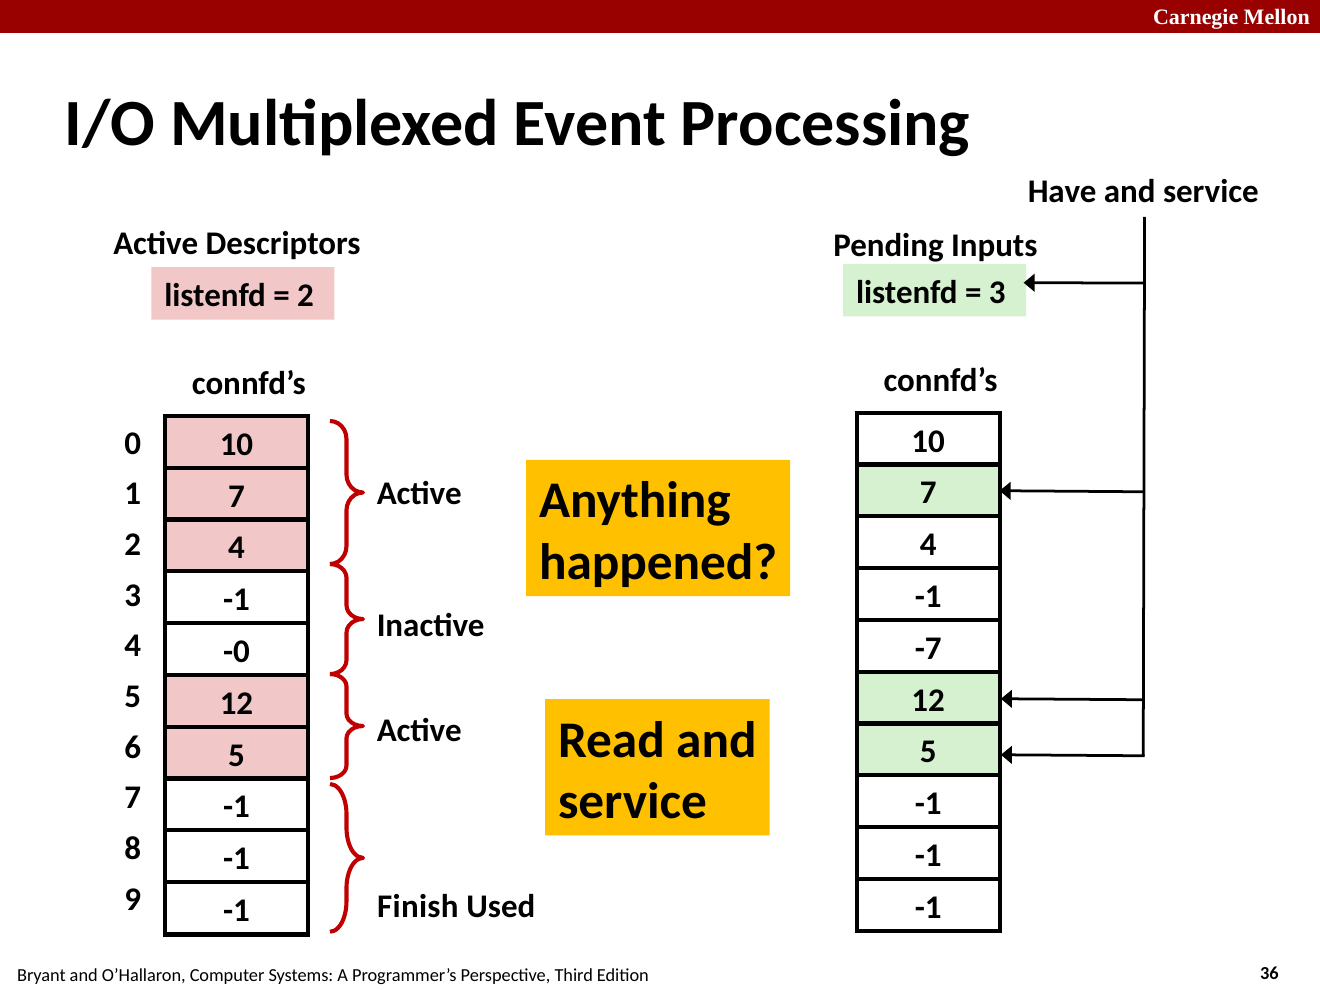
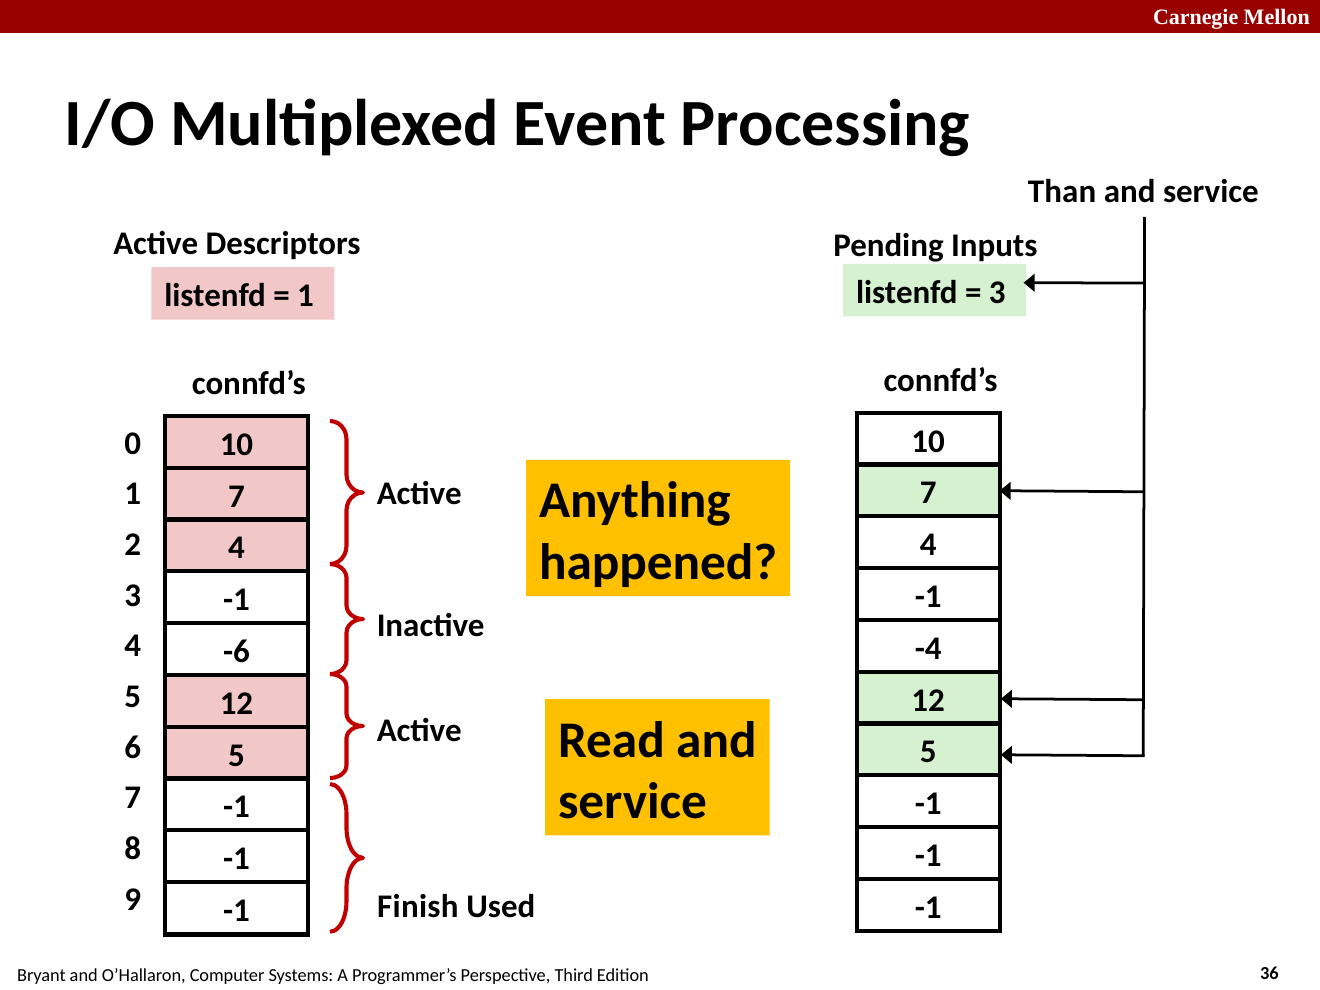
Have: Have -> Than
2 at (306, 296): 2 -> 1
-7: -7 -> -4
-0: -0 -> -6
